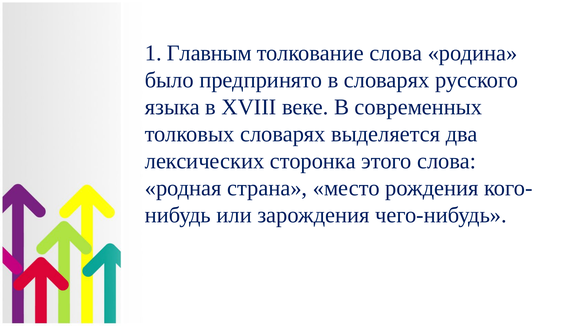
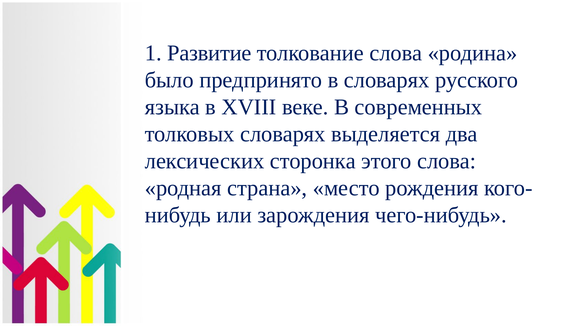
Главным: Главным -> Развитие
